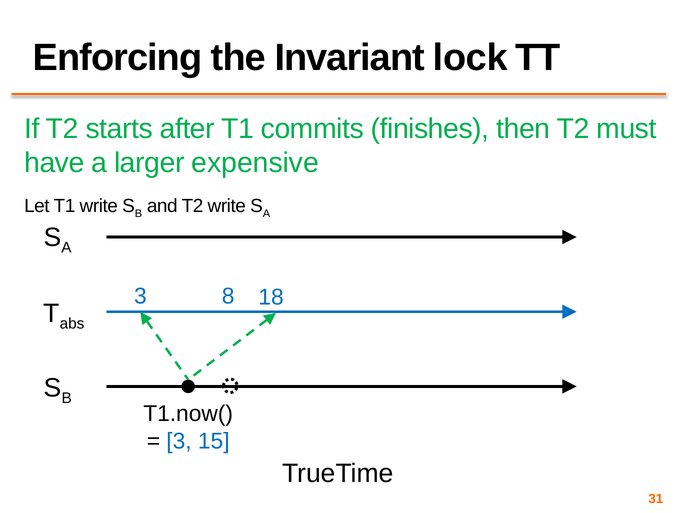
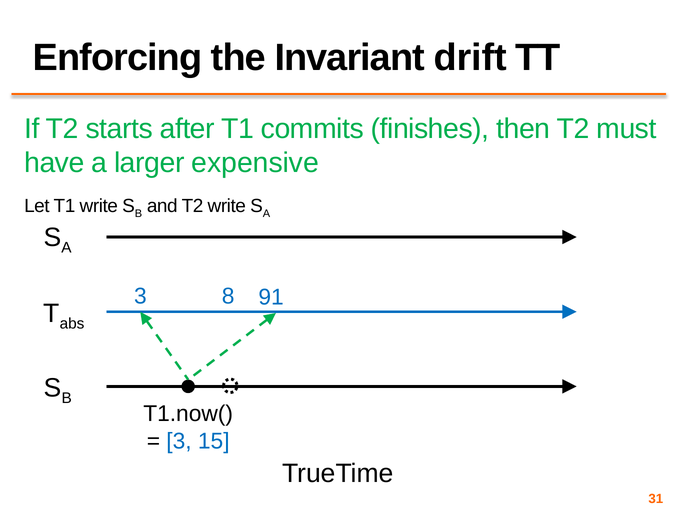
lock: lock -> drift
18: 18 -> 91
